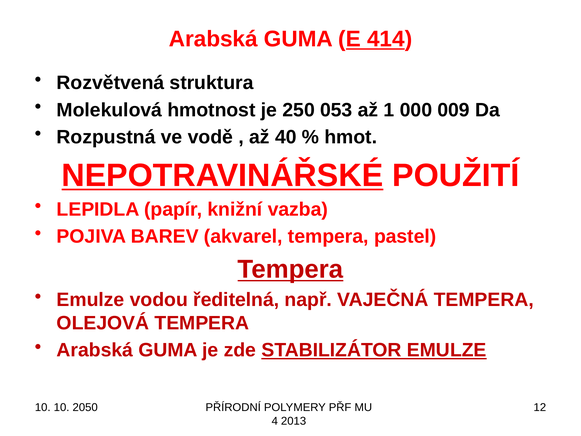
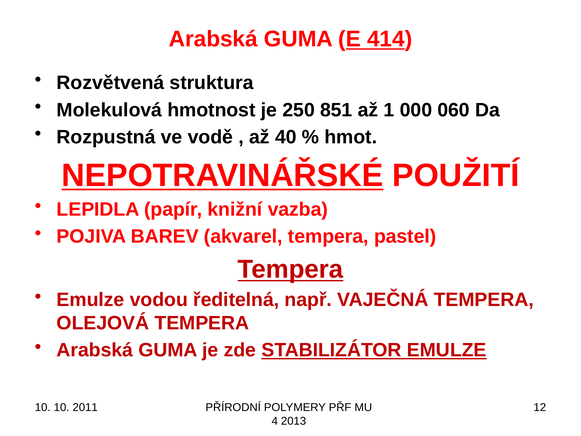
053: 053 -> 851
009: 009 -> 060
2050: 2050 -> 2011
